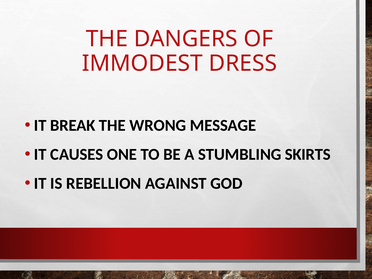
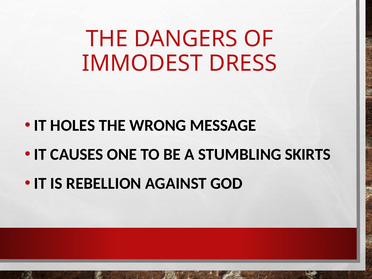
BREAK: BREAK -> HOLES
